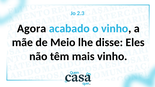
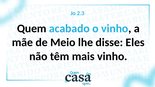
Agora: Agora -> Quem
